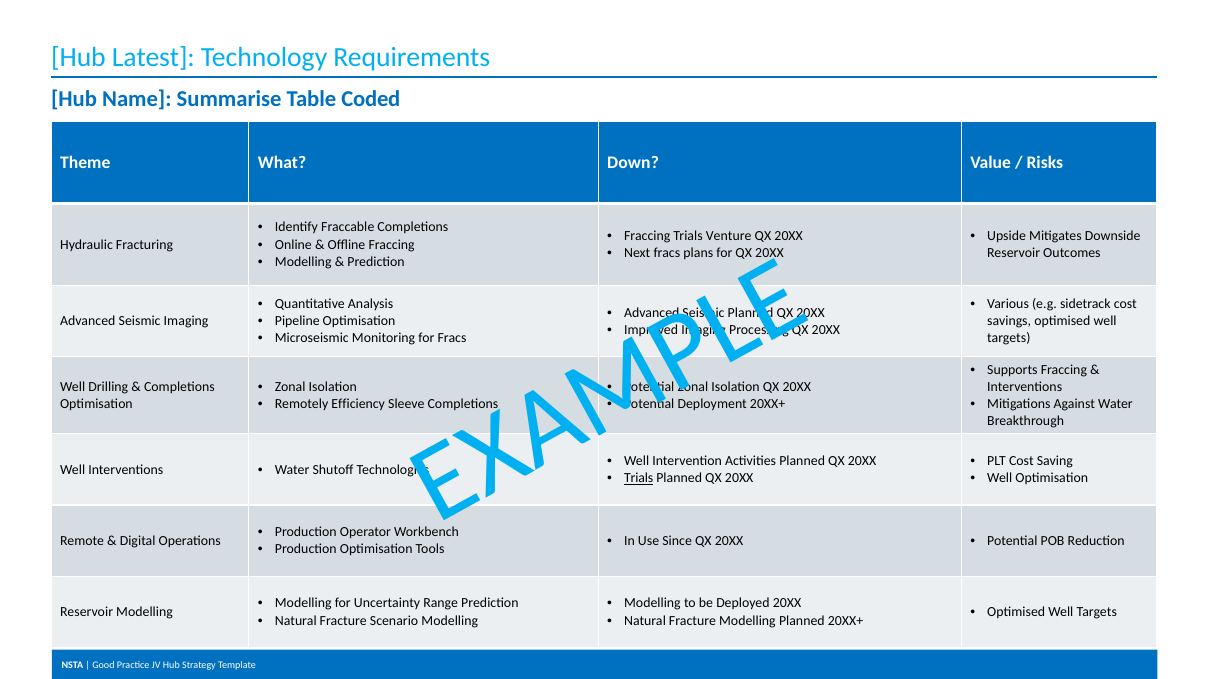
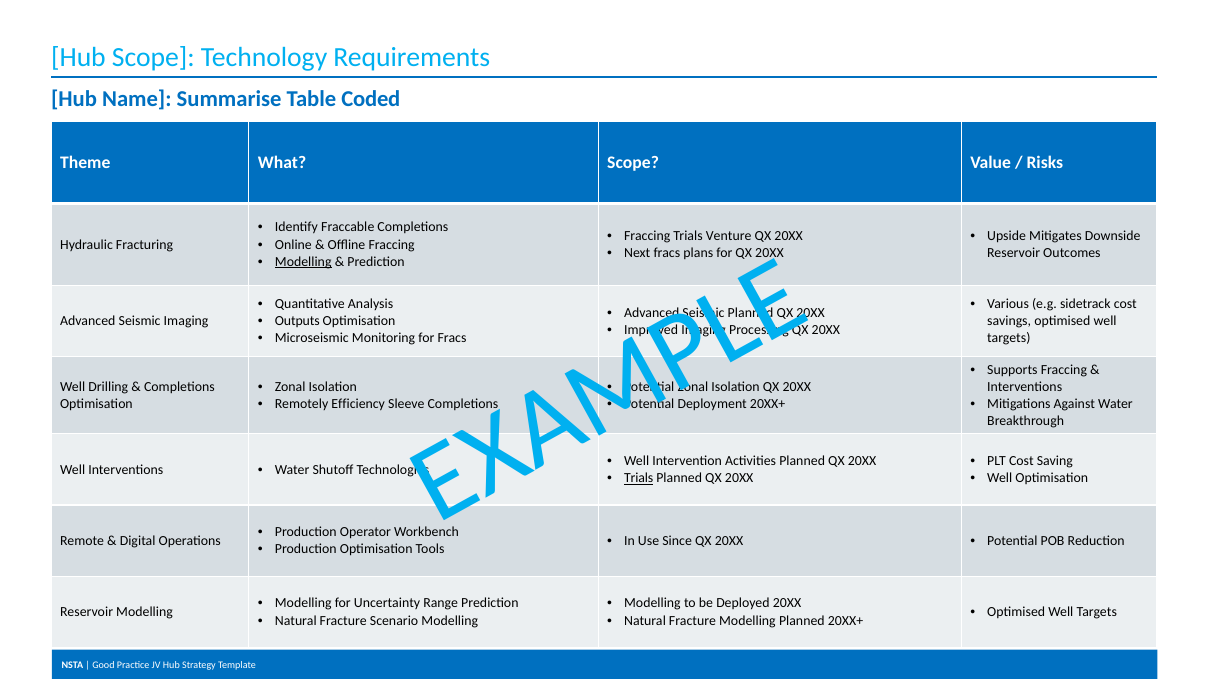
Hub Latest: Latest -> Scope
What Down: Down -> Scope
Modelling at (303, 262) underline: none -> present
Pipeline: Pipeline -> Outputs
